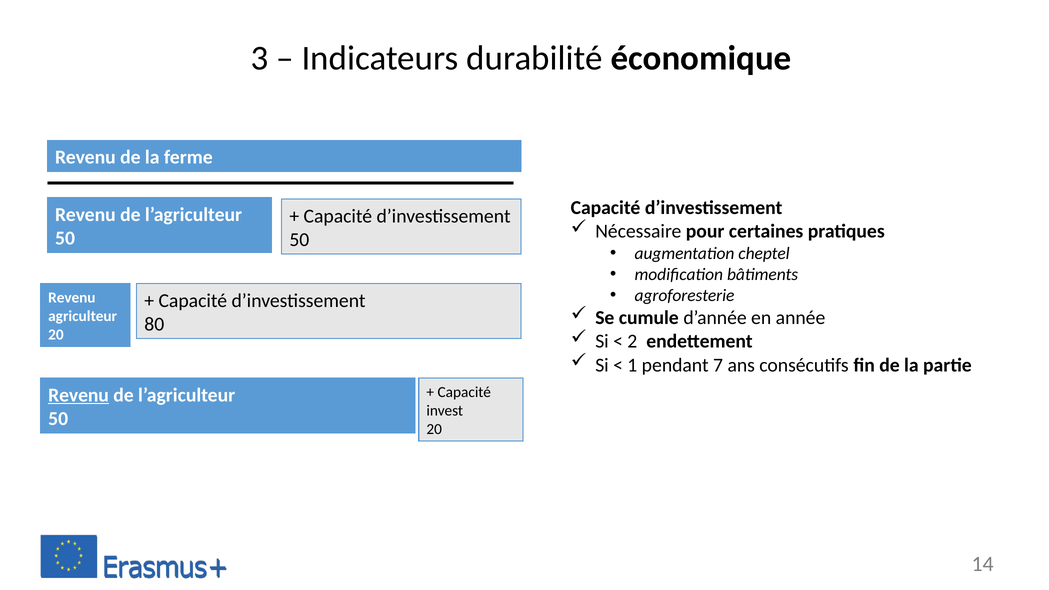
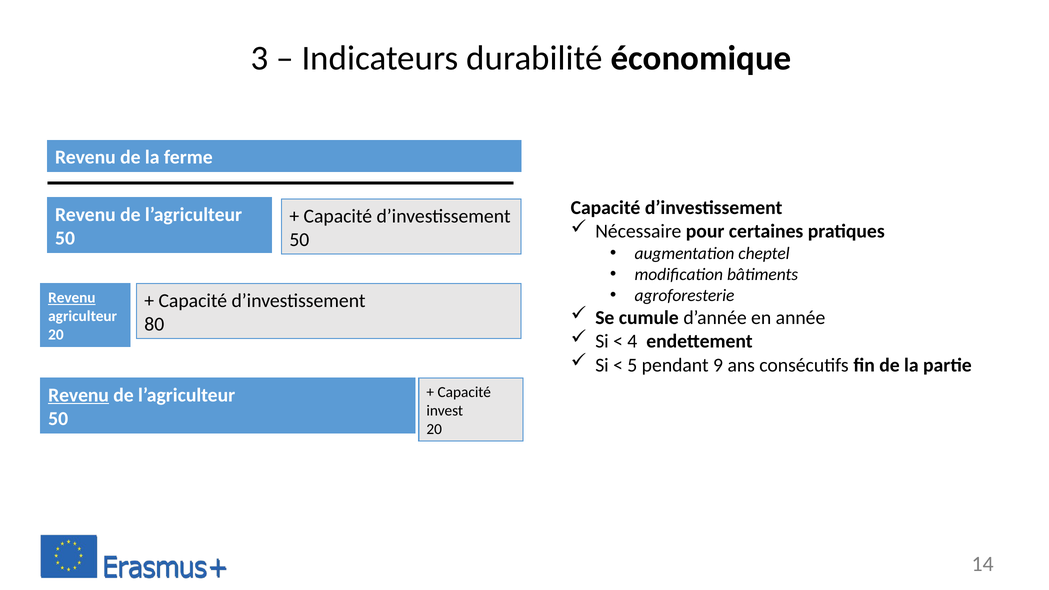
Revenu at (72, 298) underline: none -> present
2: 2 -> 4
1: 1 -> 5
7: 7 -> 9
